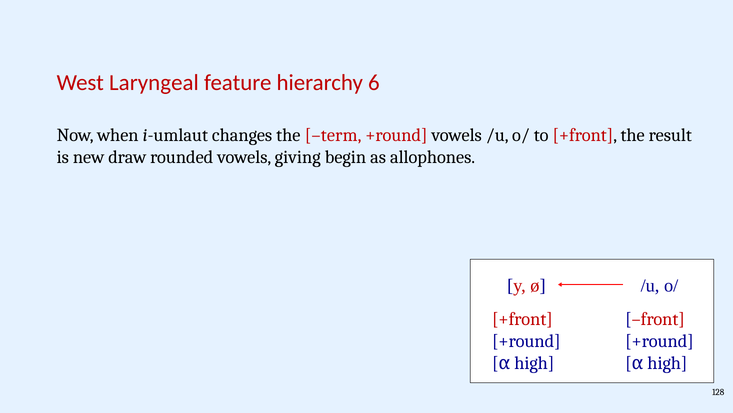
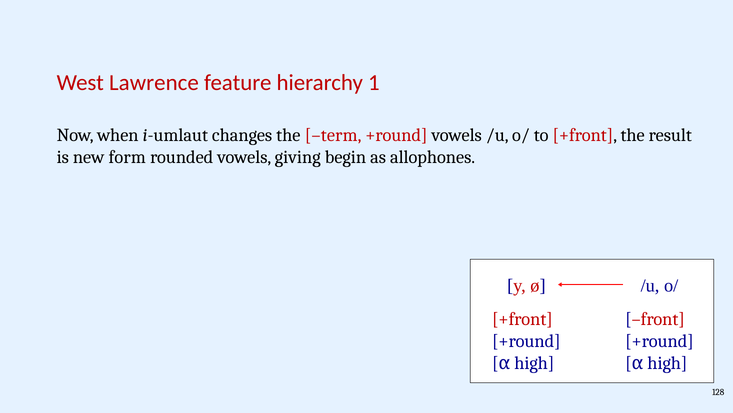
Laryngeal: Laryngeal -> Lawrence
6: 6 -> 1
draw: draw -> form
